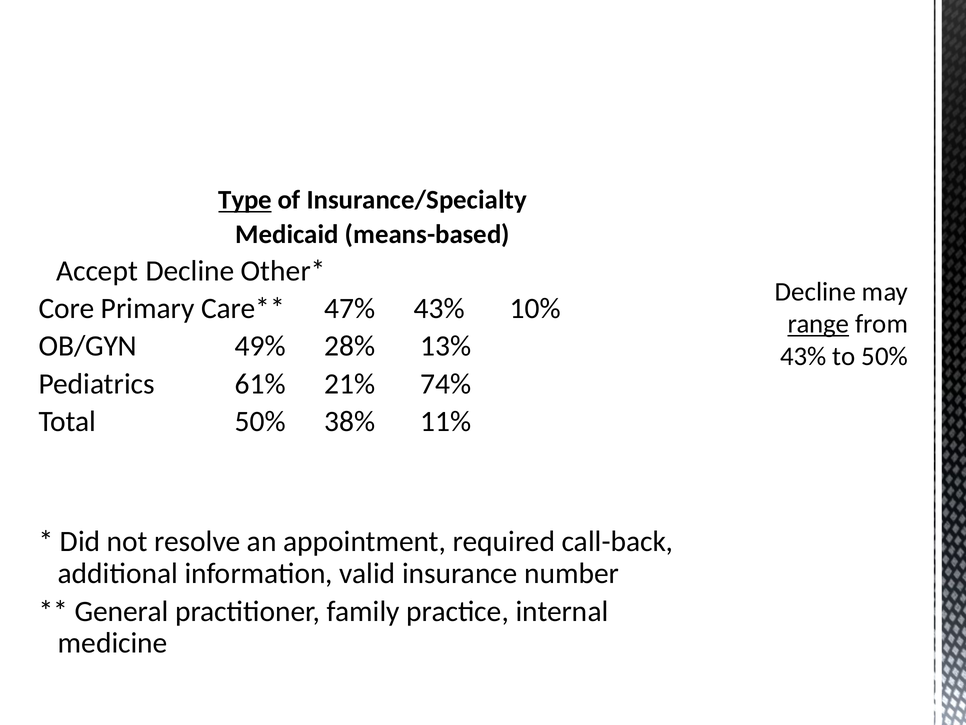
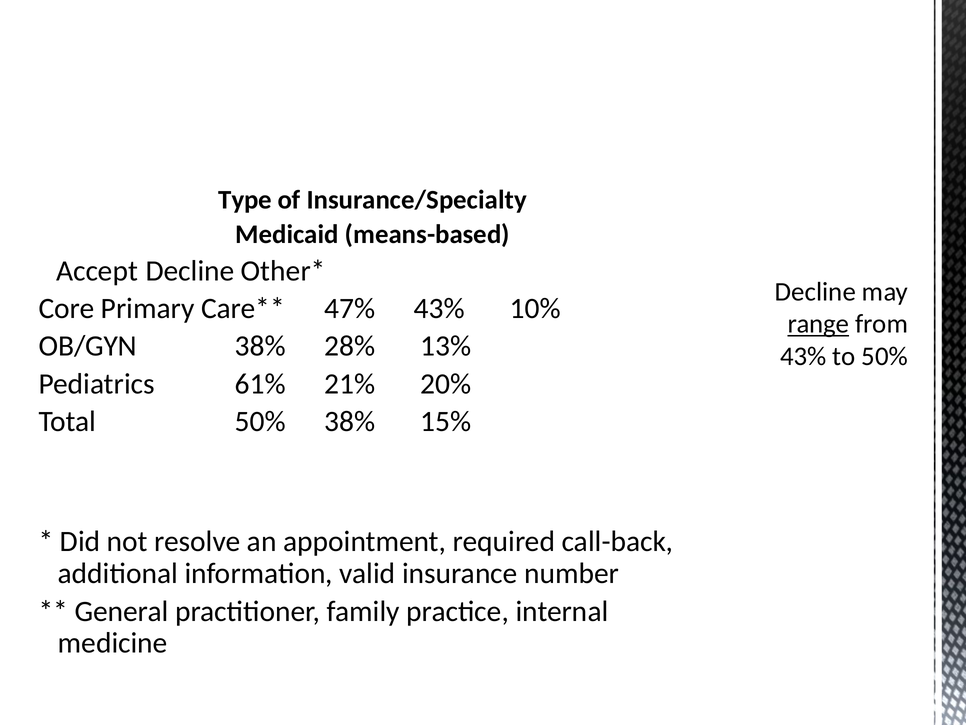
Type underline: present -> none
OB/GYN 49%: 49% -> 38%
74%: 74% -> 20%
11%: 11% -> 15%
